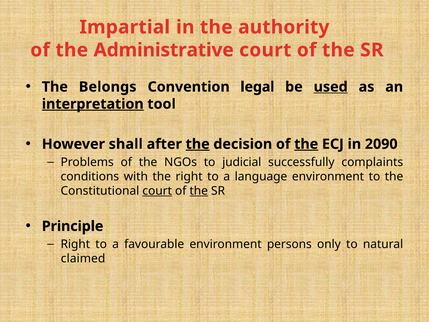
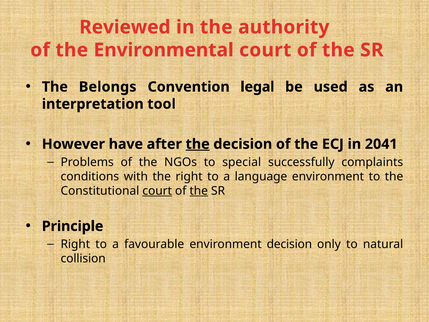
Impartial: Impartial -> Reviewed
Administrative: Administrative -> Environmental
used underline: present -> none
interpretation underline: present -> none
shall: shall -> have
the at (306, 144) underline: present -> none
2090: 2090 -> 2041
judicial: judicial -> special
environment persons: persons -> decision
claimed: claimed -> collision
